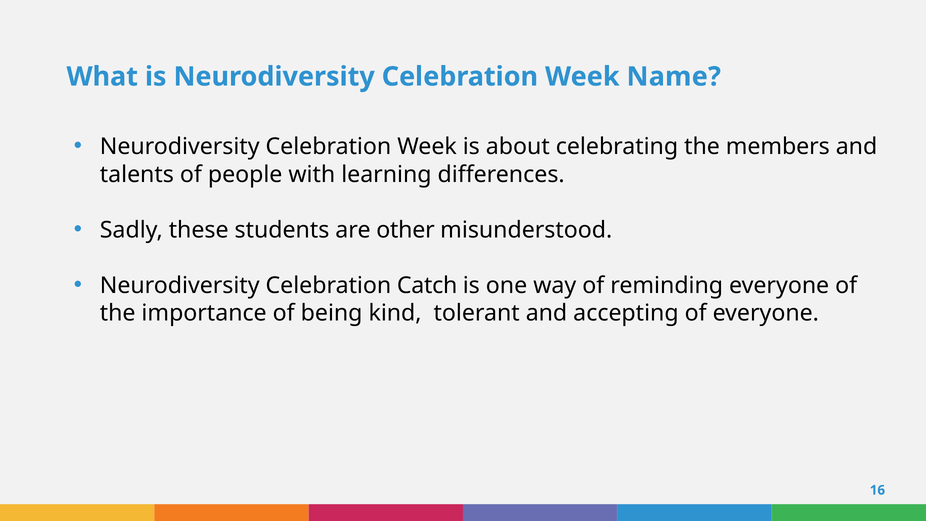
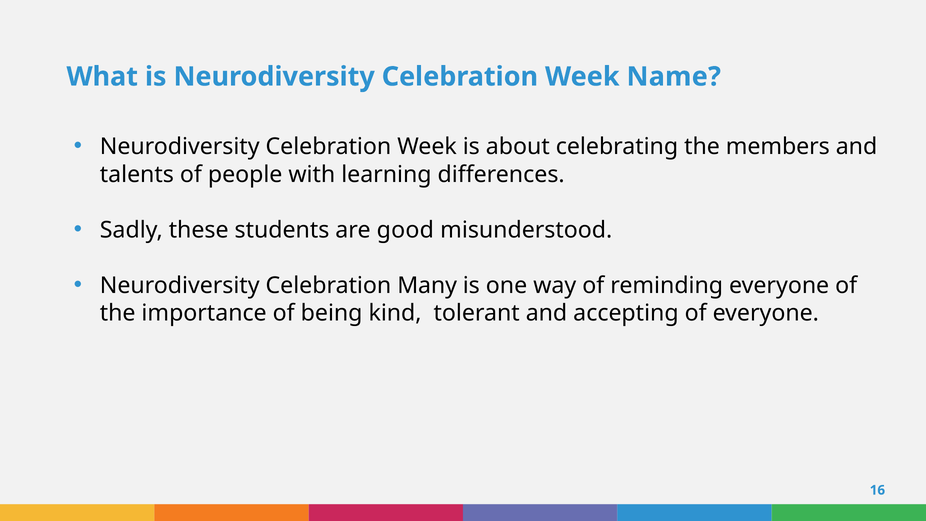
other: other -> good
Catch: Catch -> Many
